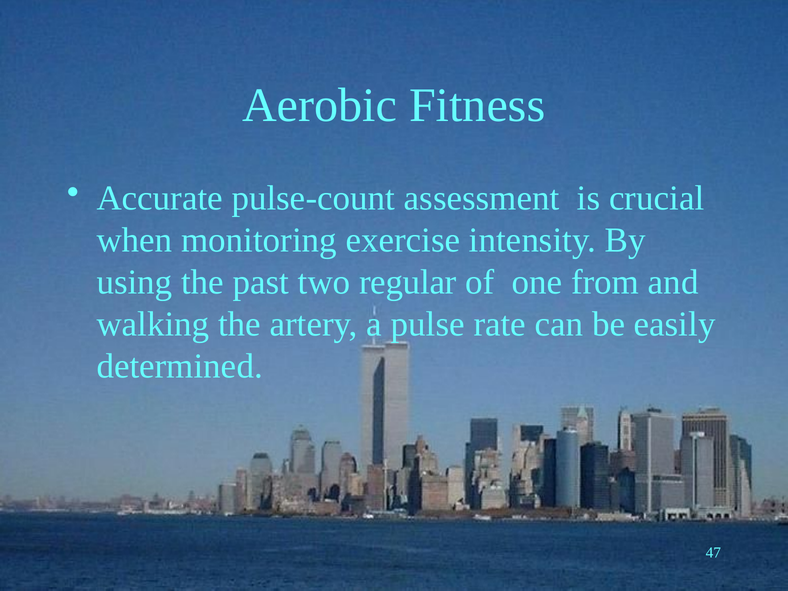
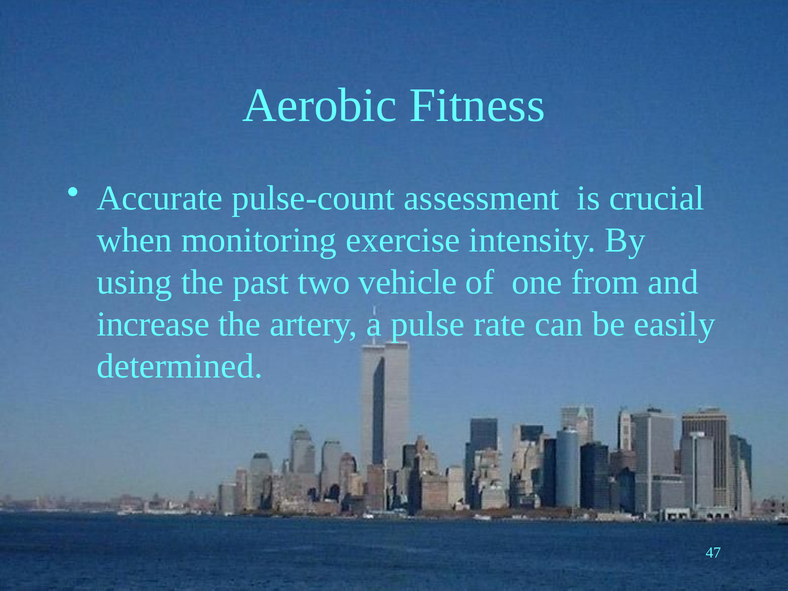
regular: regular -> vehicle
walking: walking -> increase
